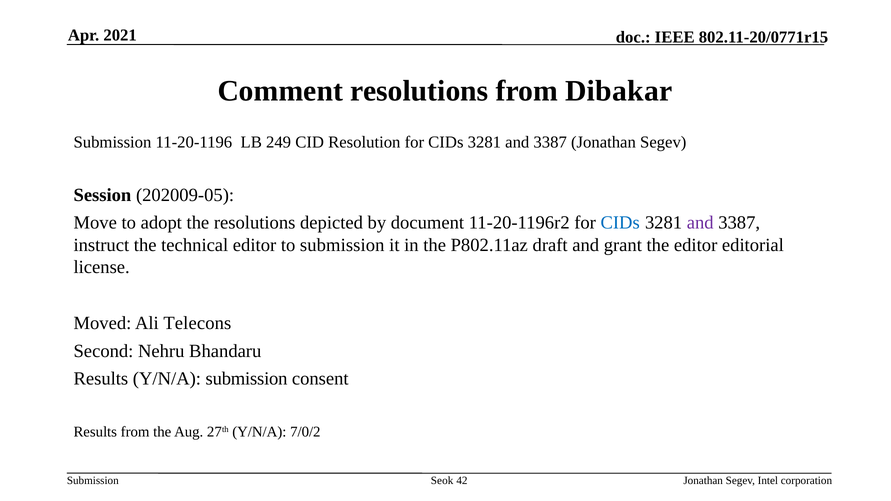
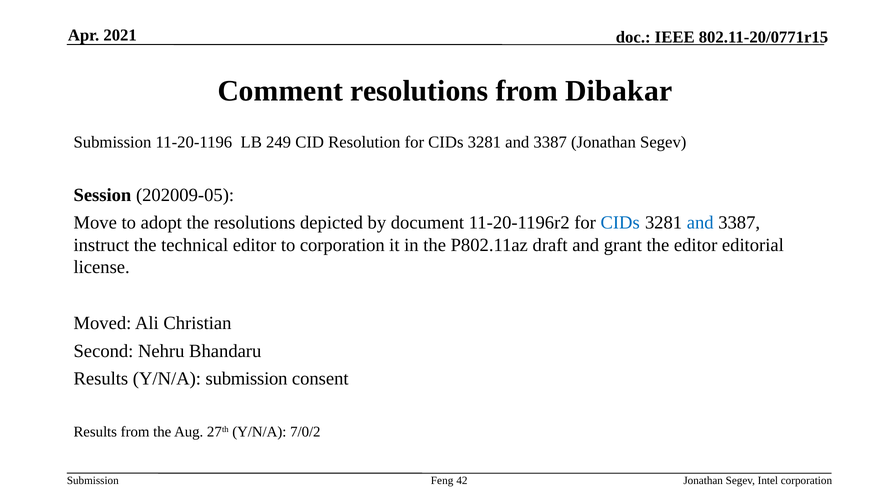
and at (700, 223) colour: purple -> blue
to submission: submission -> corporation
Telecons: Telecons -> Christian
Seok: Seok -> Feng
